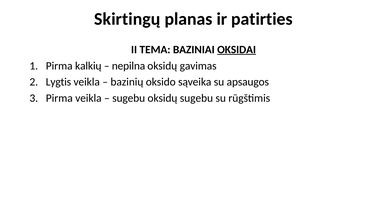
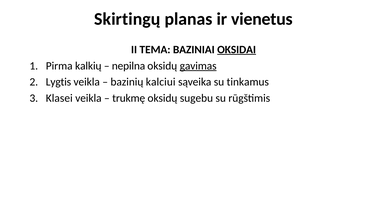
patirties: patirties -> vienetus
gavimas underline: none -> present
oksido: oksido -> kalciui
apsaugos: apsaugos -> tinkamus
Pirma at (59, 98): Pirma -> Klasei
sugebu at (129, 98): sugebu -> trukmę
